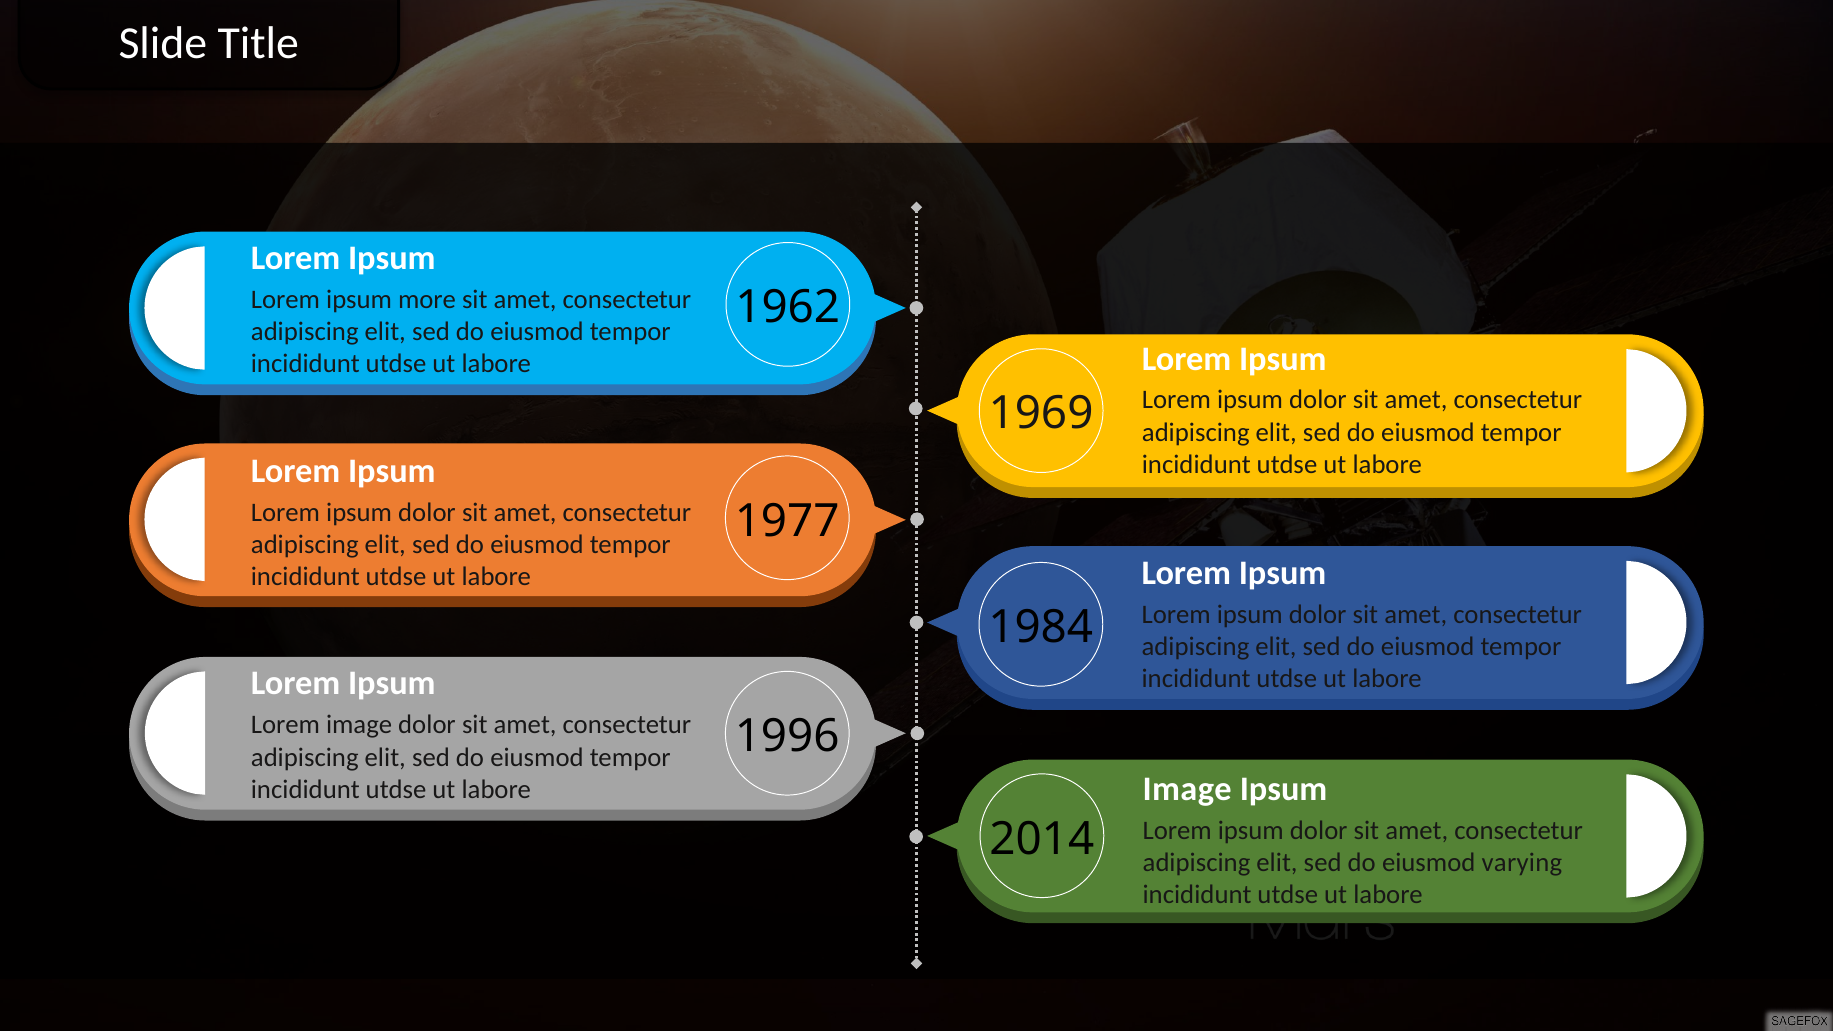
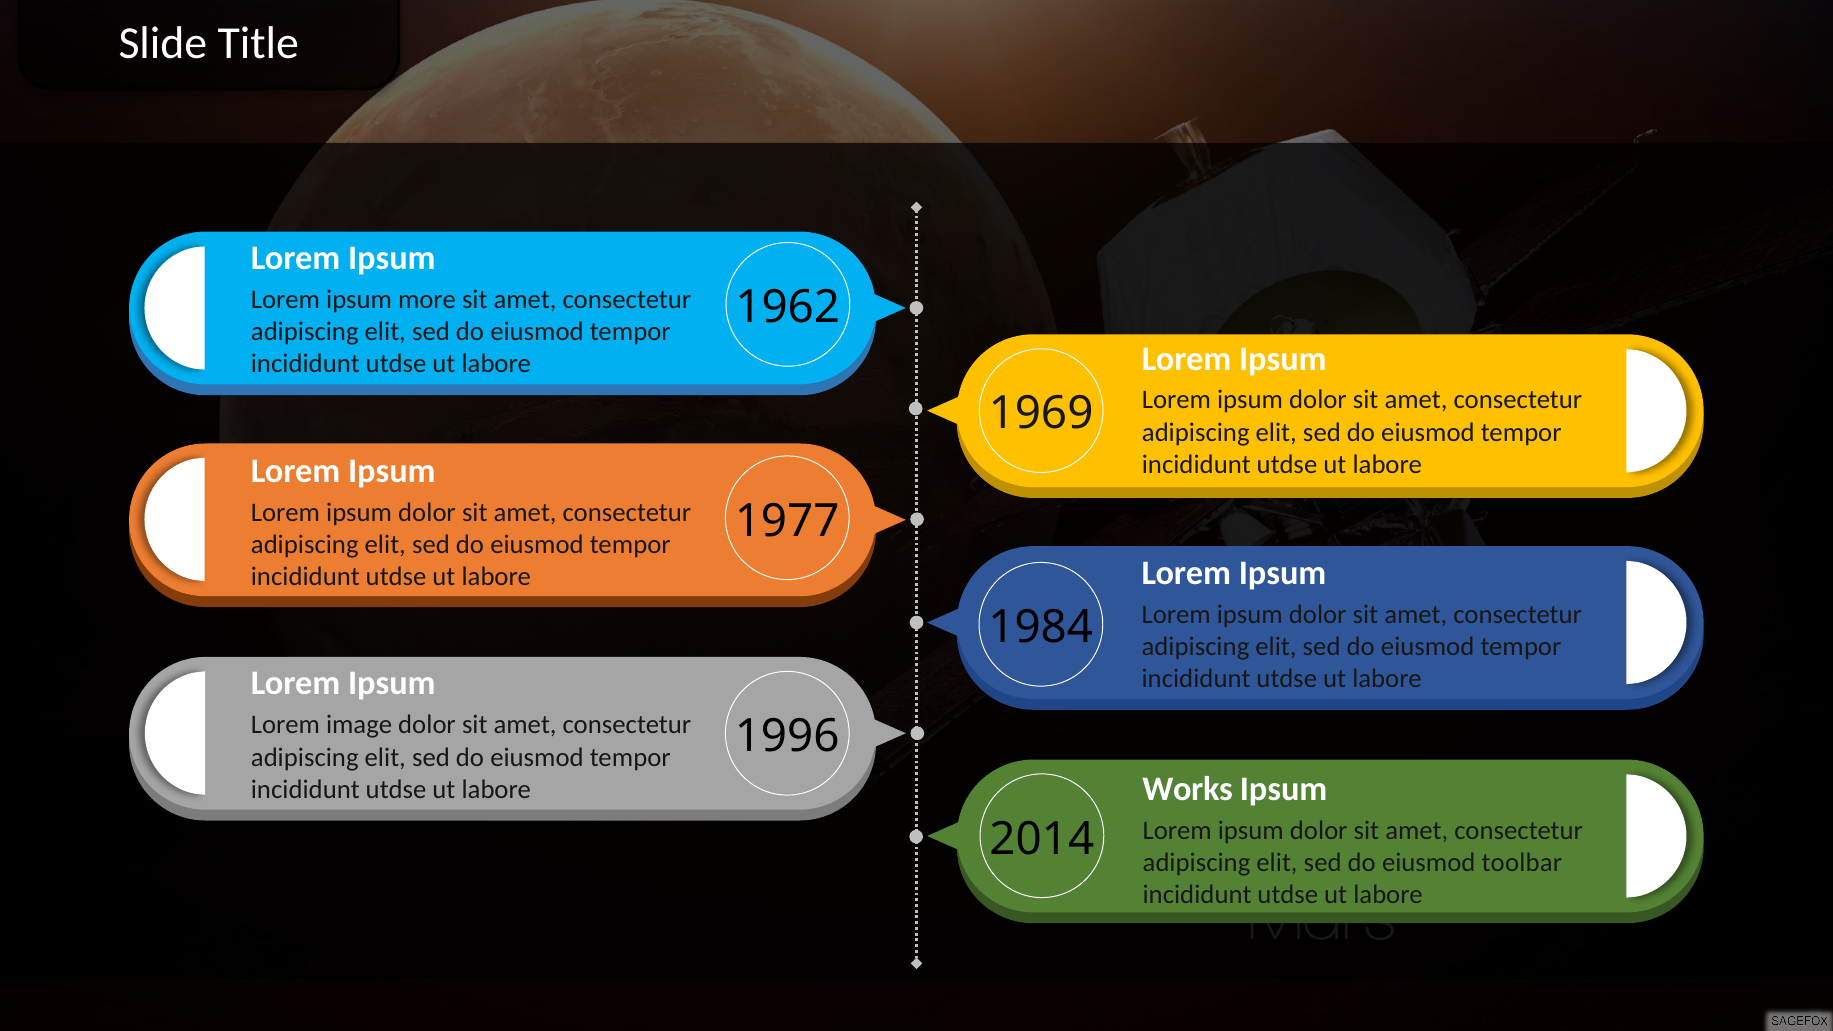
Image at (1187, 789): Image -> Works
varying: varying -> toolbar
